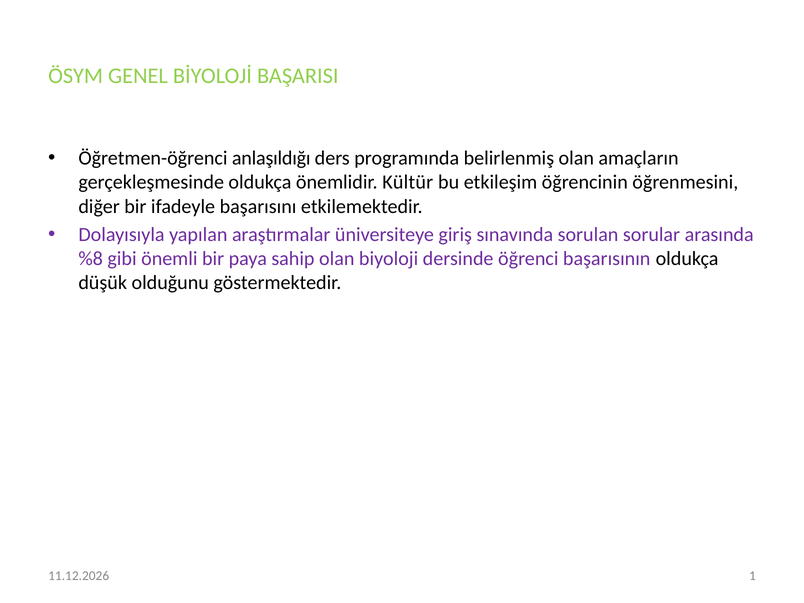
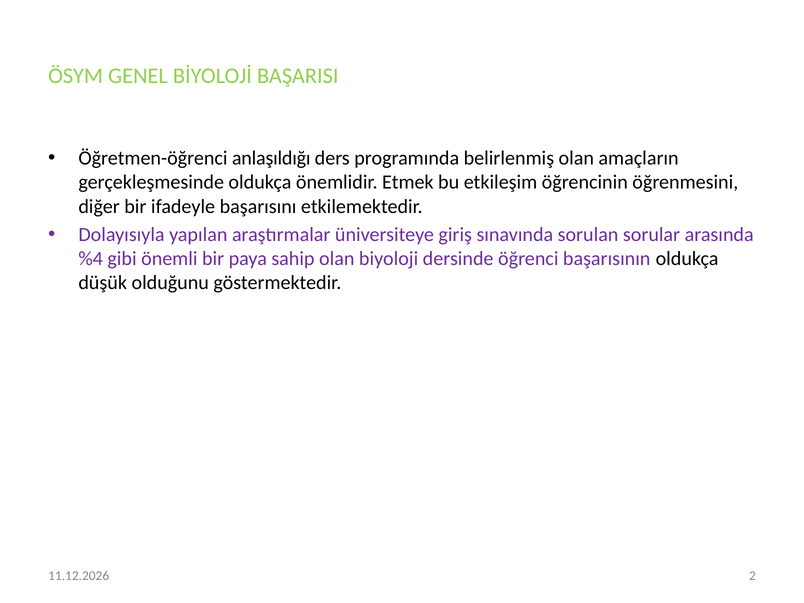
Kültür: Kültür -> Etmek
%8: %8 -> %4
1: 1 -> 2
